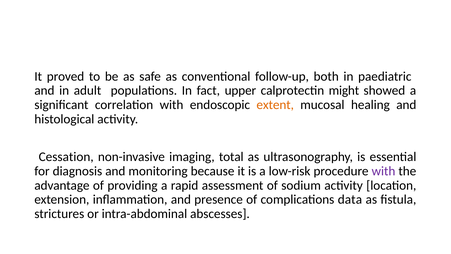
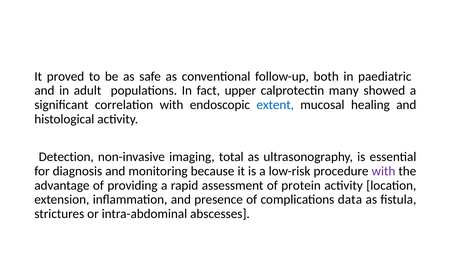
might: might -> many
extent colour: orange -> blue
Cessation: Cessation -> Detection
sodium: sodium -> protein
